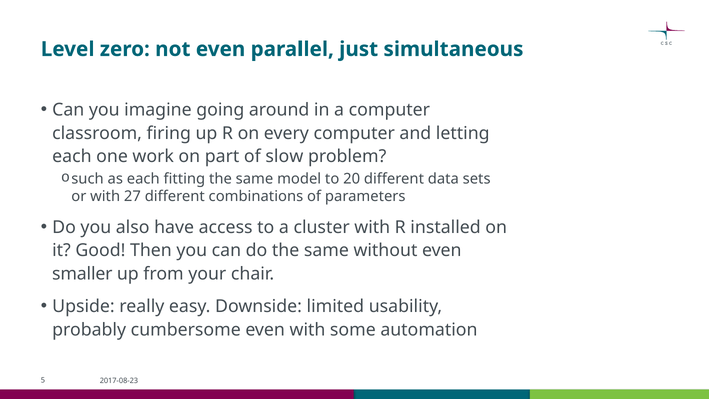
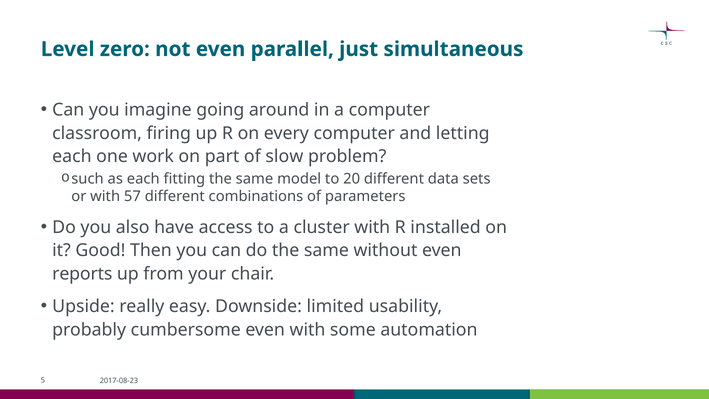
27: 27 -> 57
smaller: smaller -> reports
